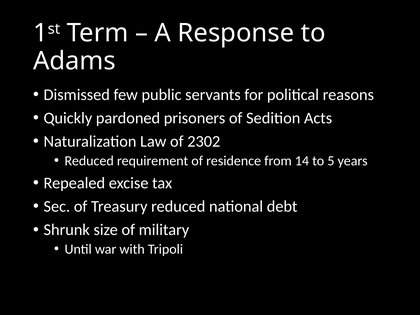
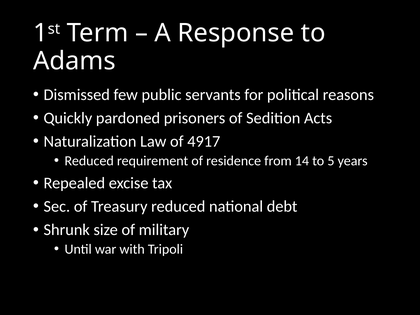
2302: 2302 -> 4917
